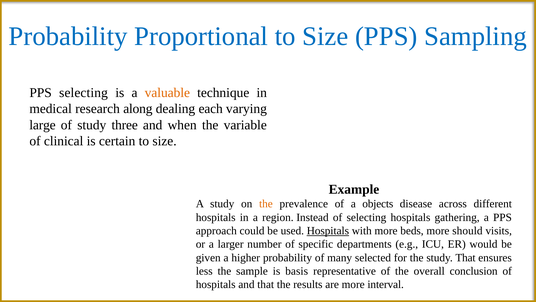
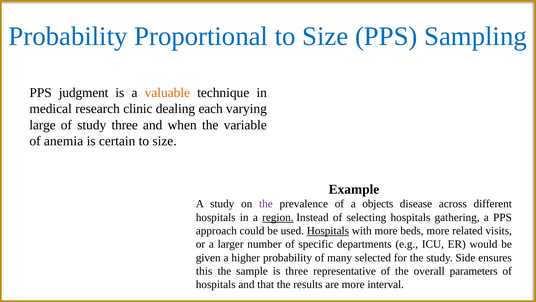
PPS selecting: selecting -> judgment
along: along -> clinic
clinical: clinical -> anemia
the at (266, 204) colour: orange -> purple
region underline: none -> present
should: should -> related
study That: That -> Side
less: less -> this
is basis: basis -> three
conclusion: conclusion -> parameters
